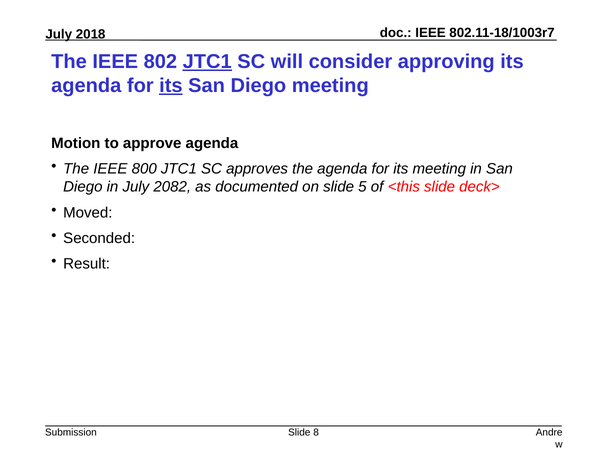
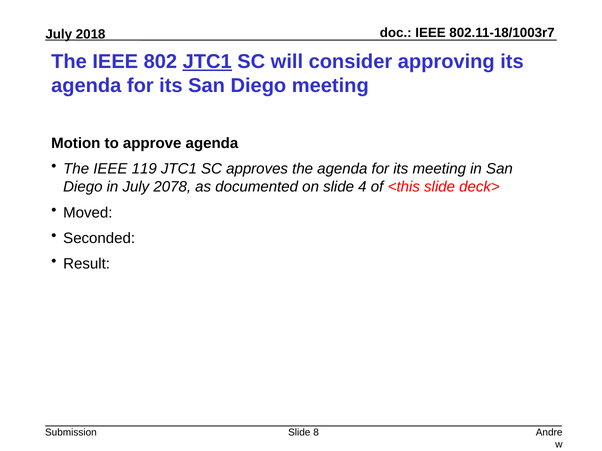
its at (171, 86) underline: present -> none
800: 800 -> 119
2082: 2082 -> 2078
5: 5 -> 4
